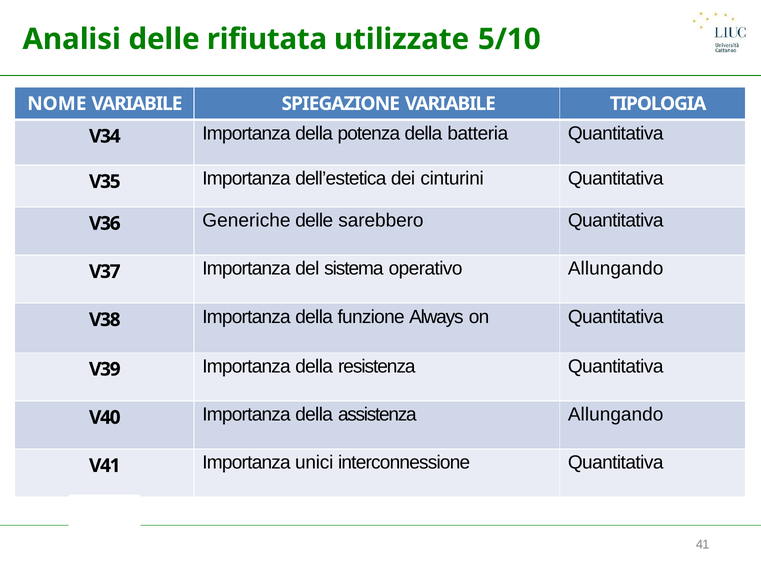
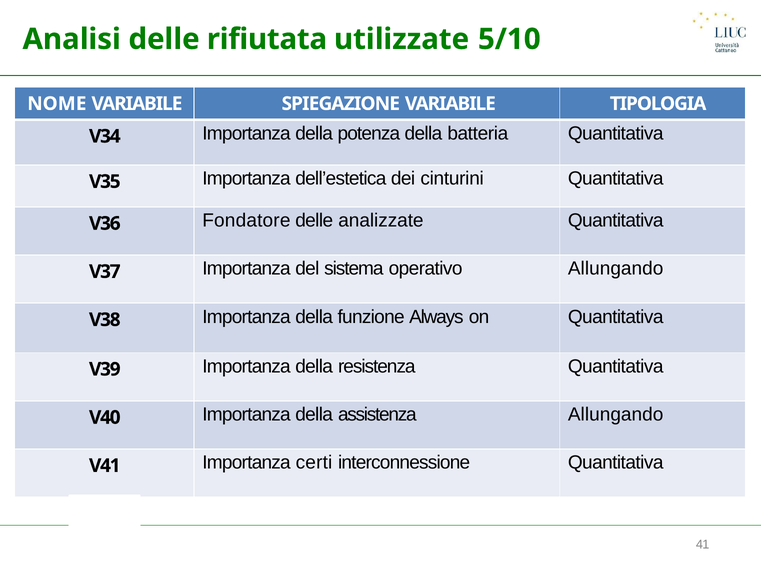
Generiche: Generiche -> Fondatore
sarebbero: sarebbero -> analizzate
unici: unici -> certi
